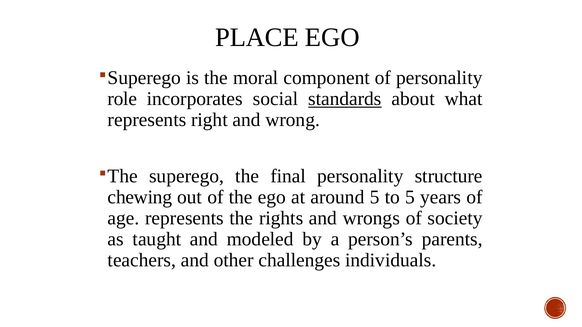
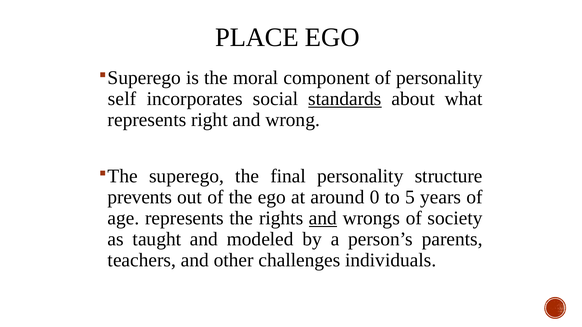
role: role -> self
chewing: chewing -> prevents
around 5: 5 -> 0
and at (323, 218) underline: none -> present
